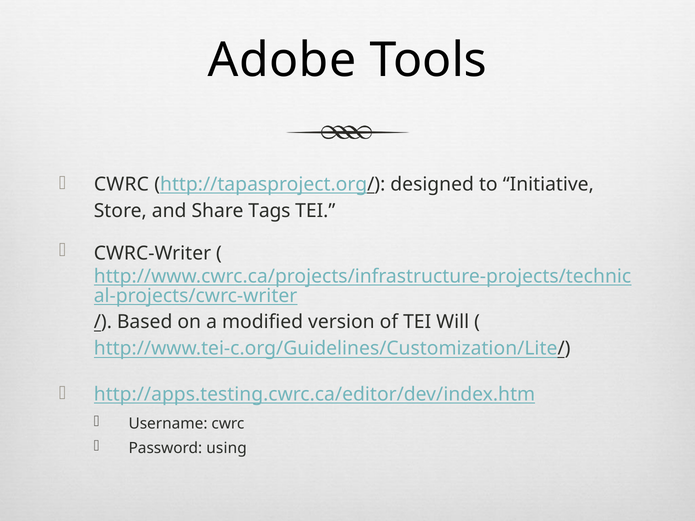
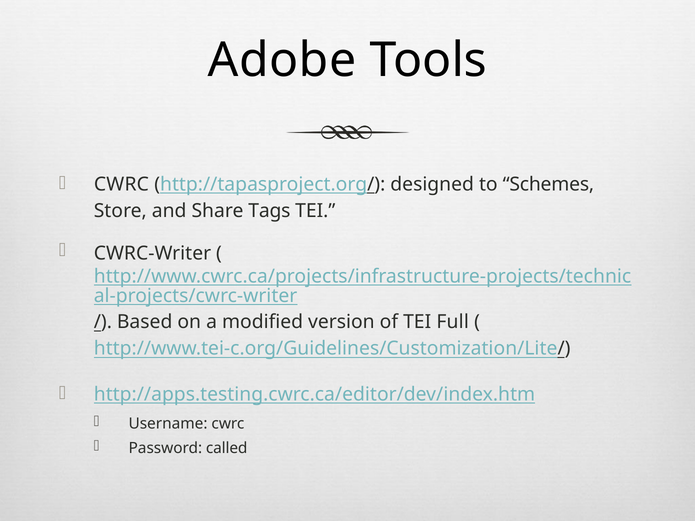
Initiative: Initiative -> Schemes
Will: Will -> Full
using: using -> called
